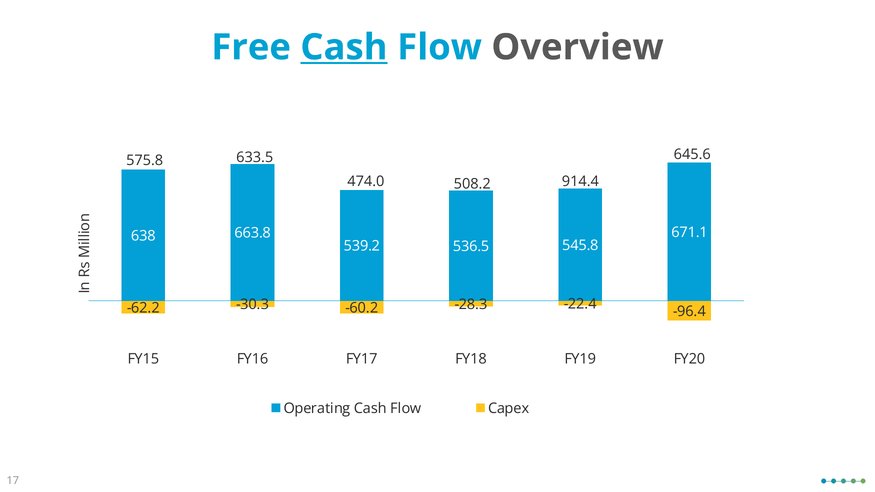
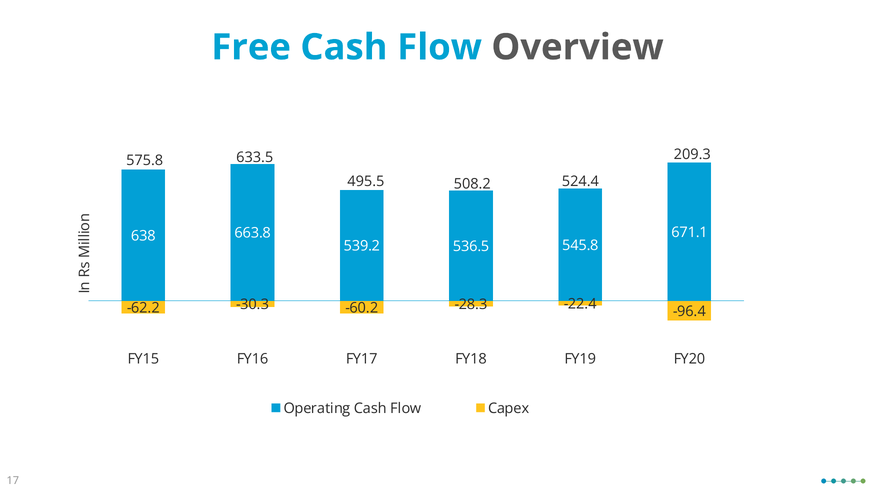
Cash at (344, 47) underline: present -> none
645.6: 645.6 -> 209.3
474.0: 474.0 -> 495.5
914.4: 914.4 -> 524.4
